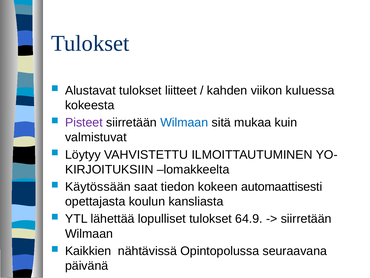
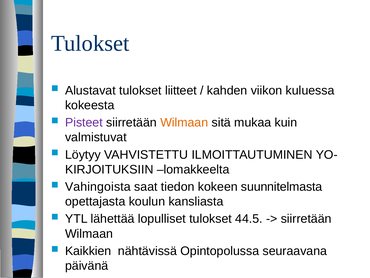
Wilmaan at (184, 122) colour: blue -> orange
Käytössään: Käytössään -> Vahingoista
automaattisesti: automaattisesti -> suunnitelmasta
64.9: 64.9 -> 44.5
